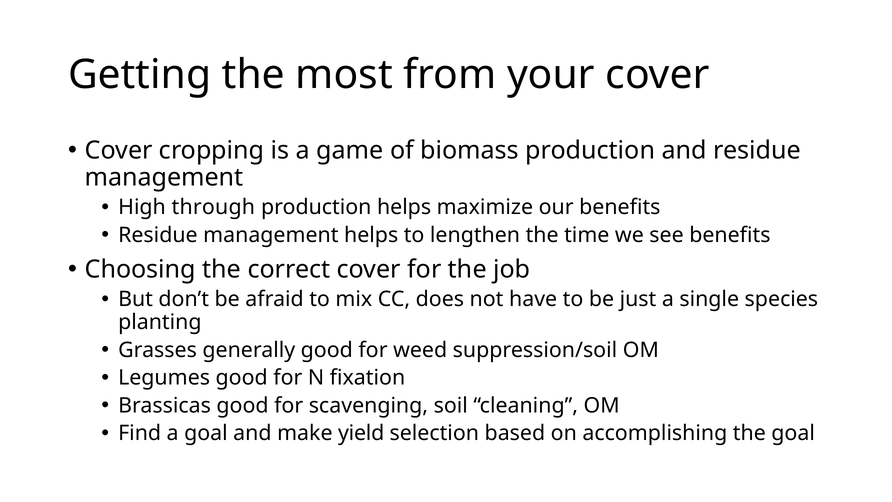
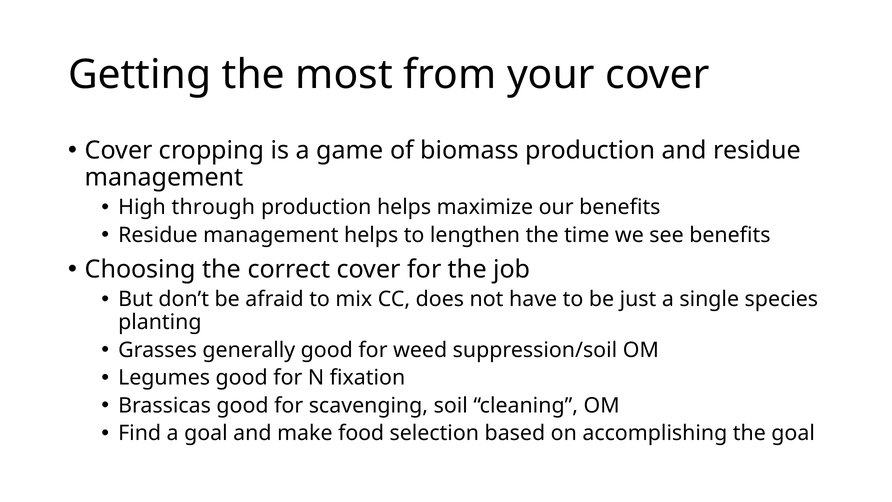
yield: yield -> food
